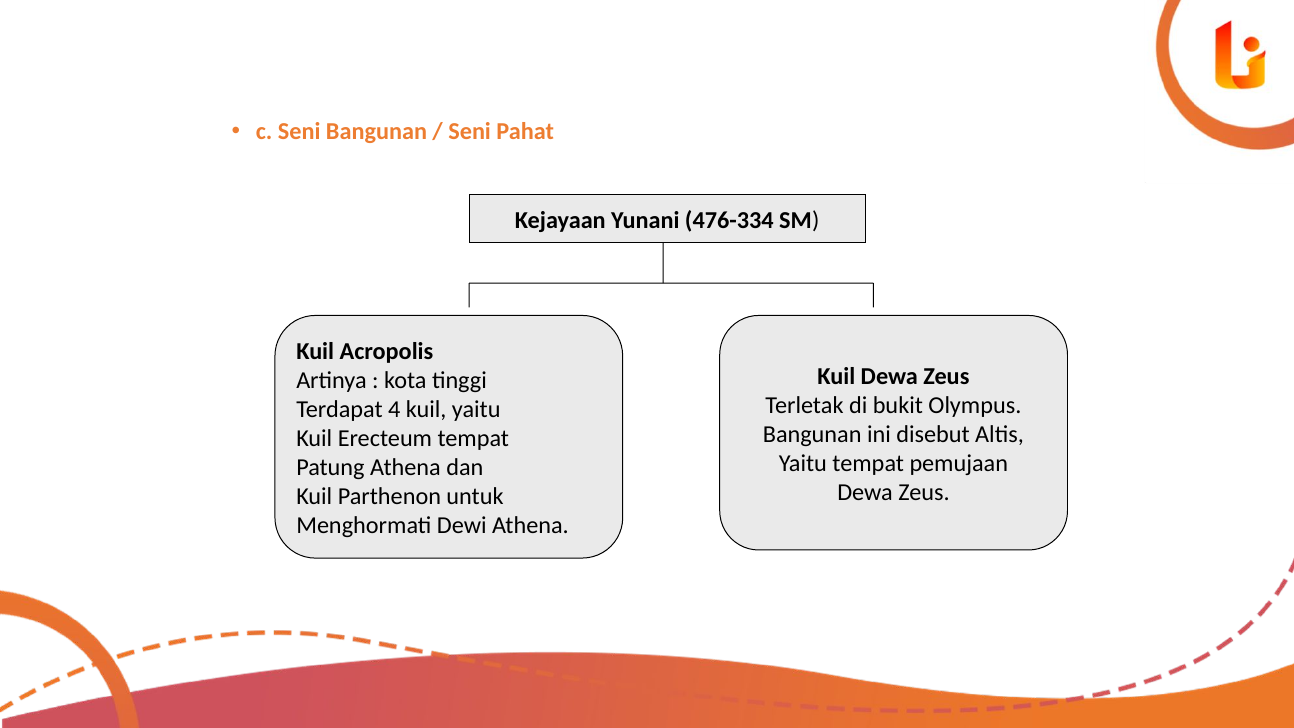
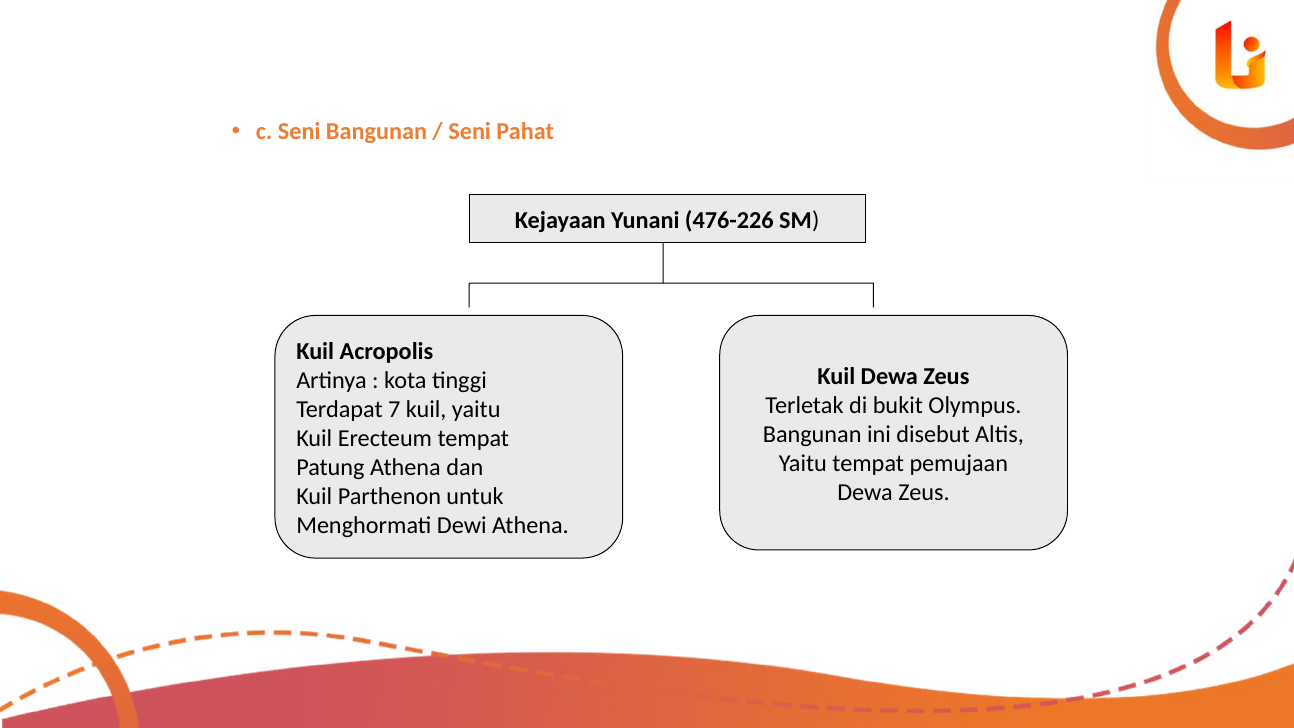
476-334: 476-334 -> 476-226
4: 4 -> 7
